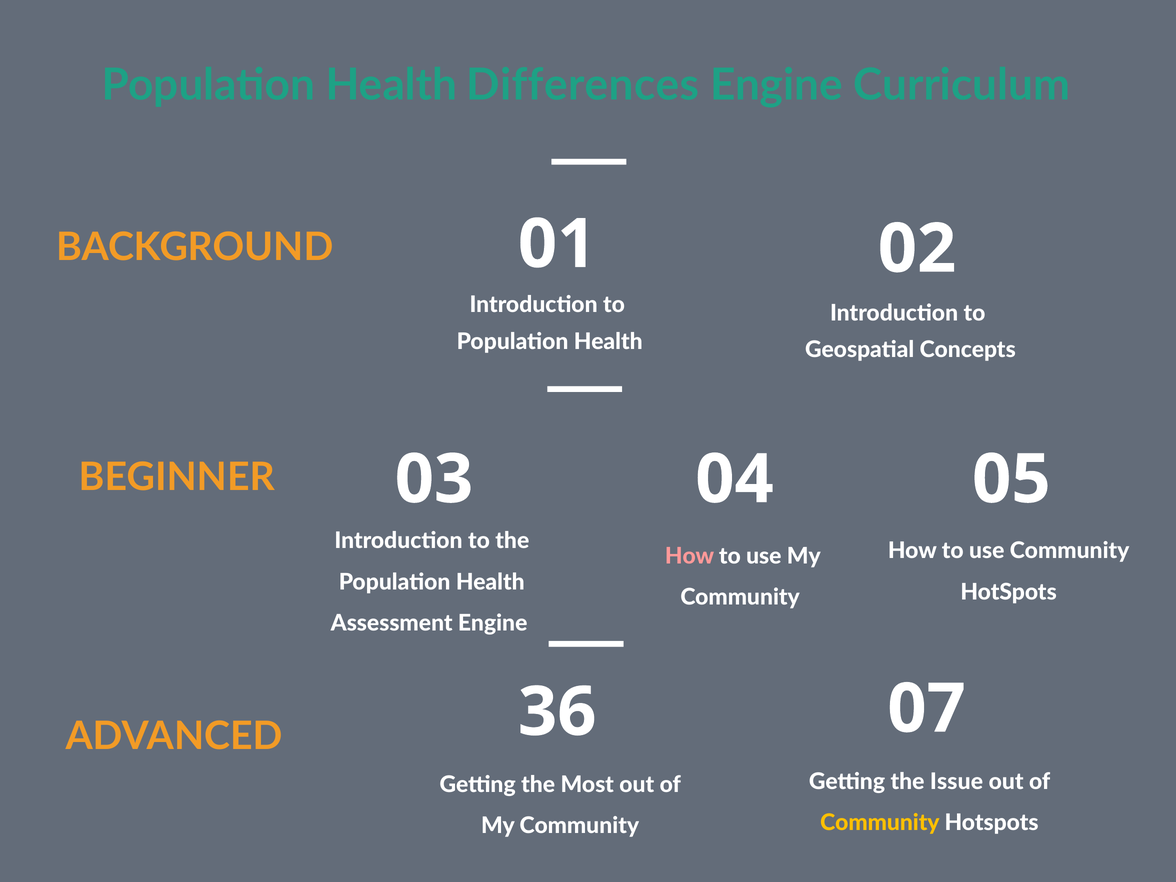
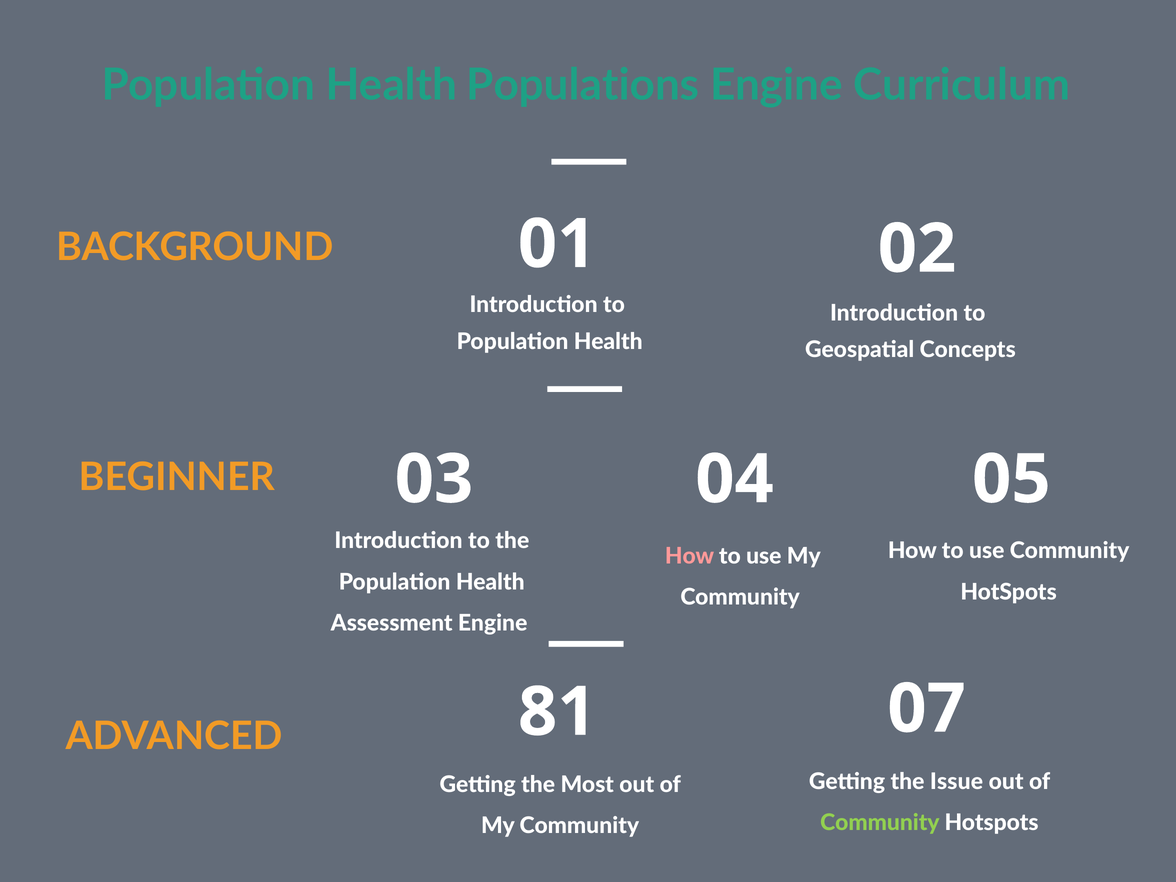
Differences: Differences -> Populations
36: 36 -> 81
Community at (880, 823) colour: yellow -> light green
